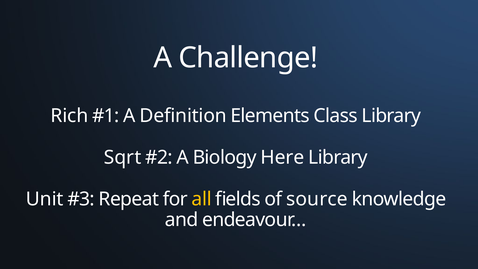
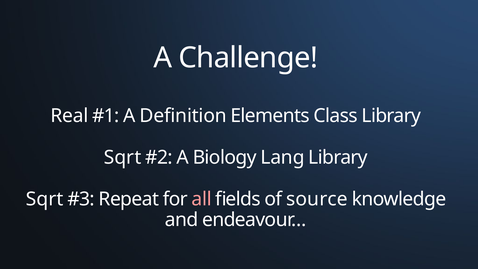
Rich: Rich -> Real
Here: Here -> Lang
Unit at (45, 199): Unit -> Sqrt
all colour: yellow -> pink
